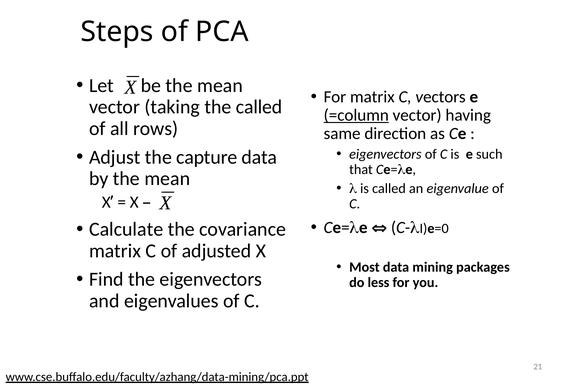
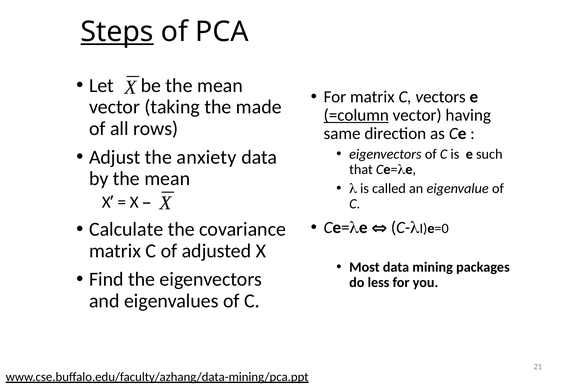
Steps underline: none -> present
the called: called -> made
capture: capture -> anxiety
